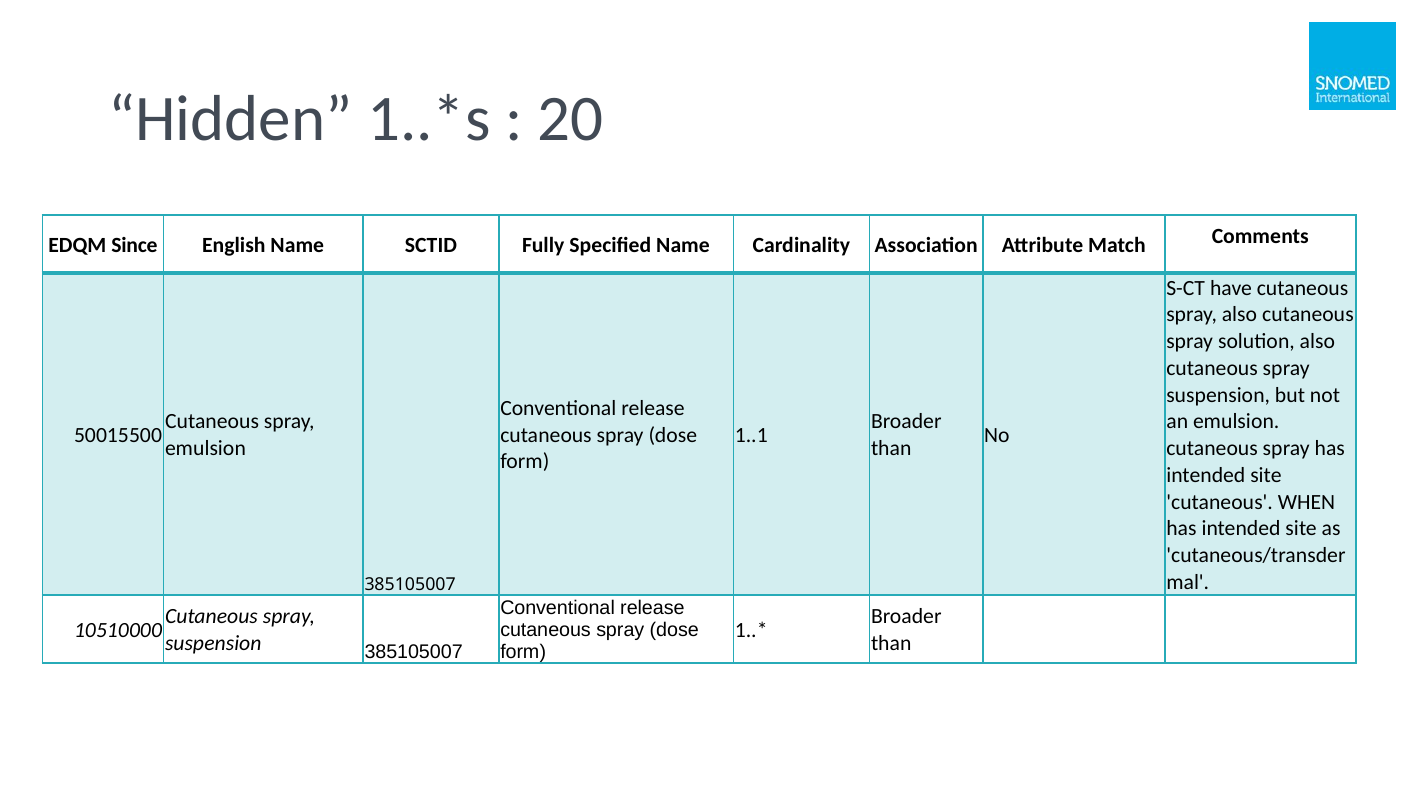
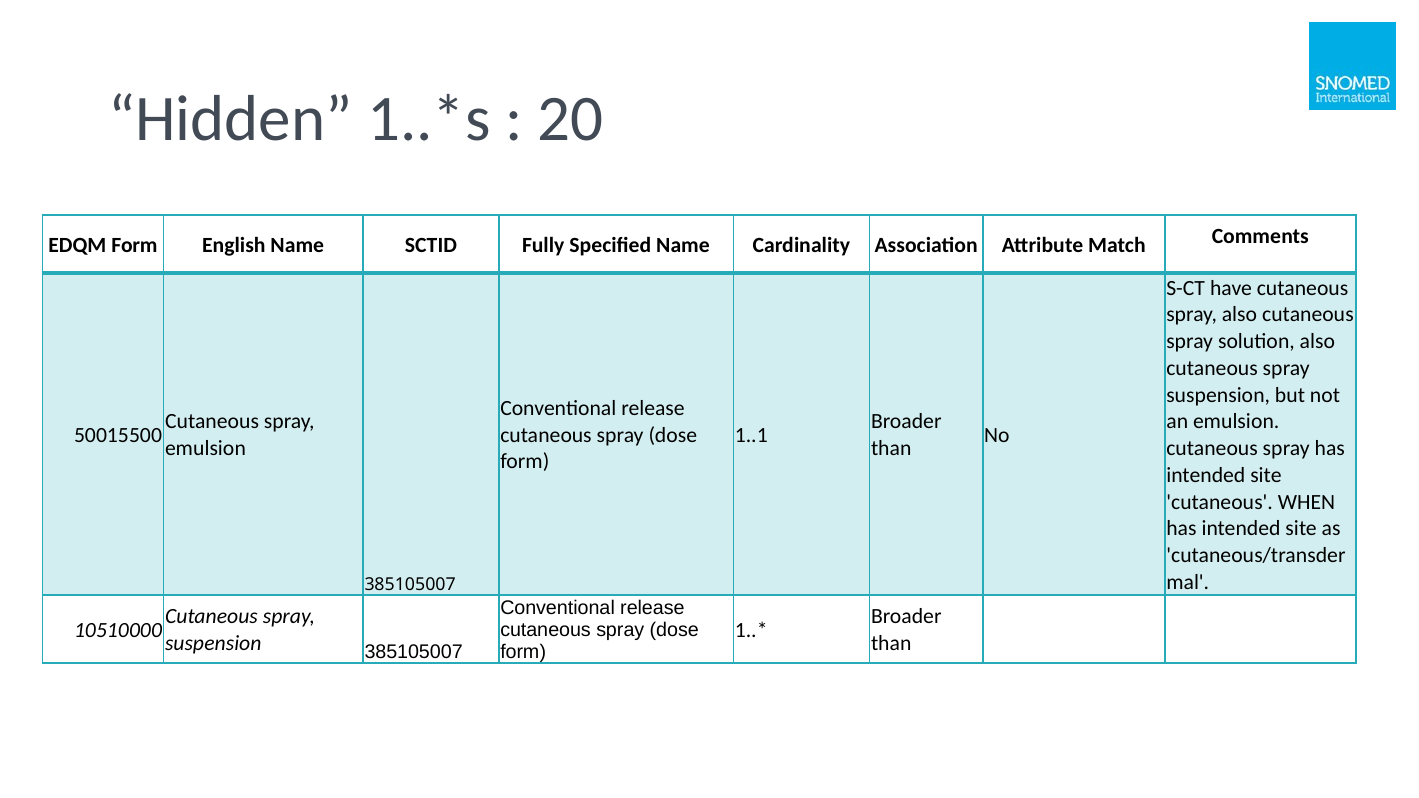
EDQM Since: Since -> Form
